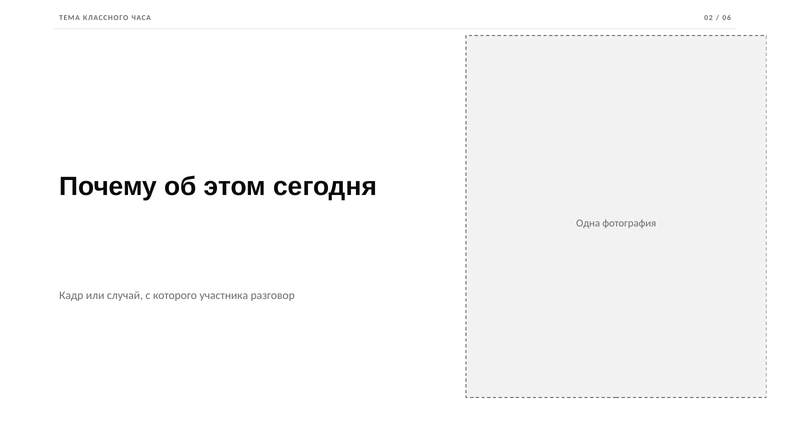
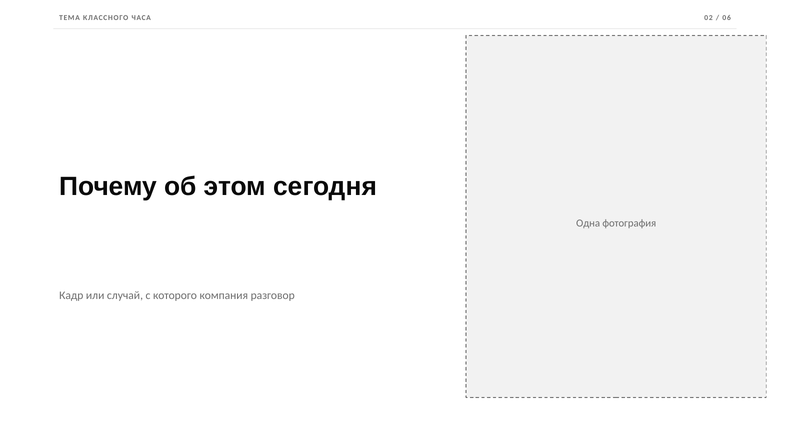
участника: участника -> компания
